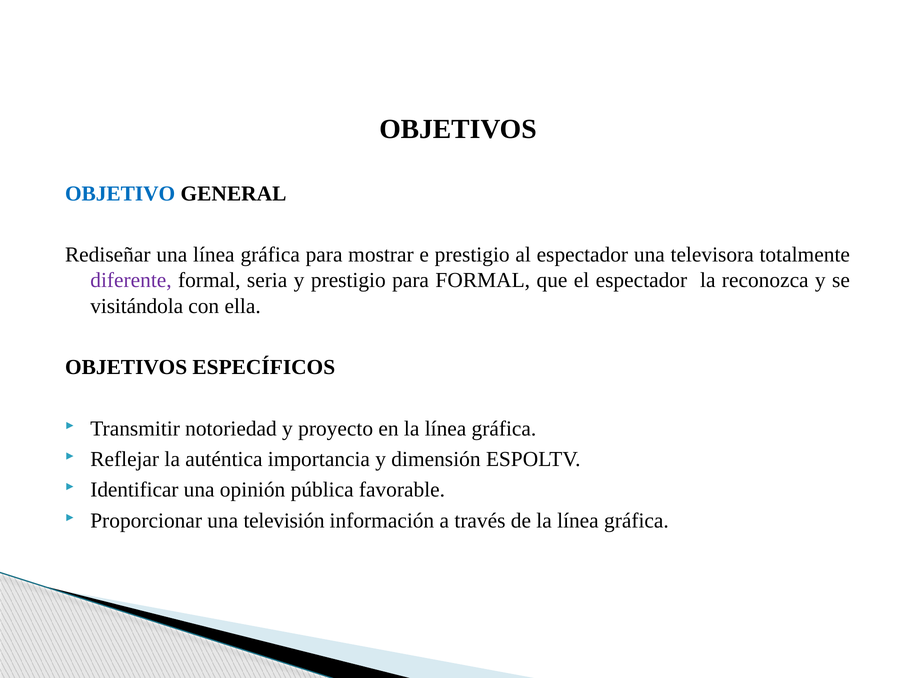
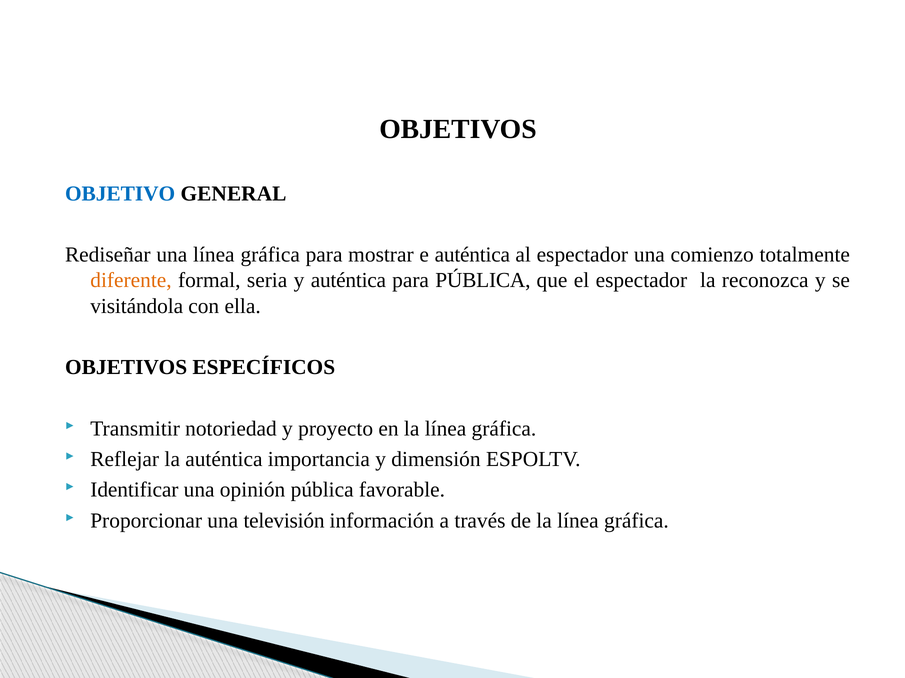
e prestigio: prestigio -> auténtica
televisora: televisora -> comienzo
diferente colour: purple -> orange
y prestigio: prestigio -> auténtica
para FORMAL: FORMAL -> PÚBLICA
